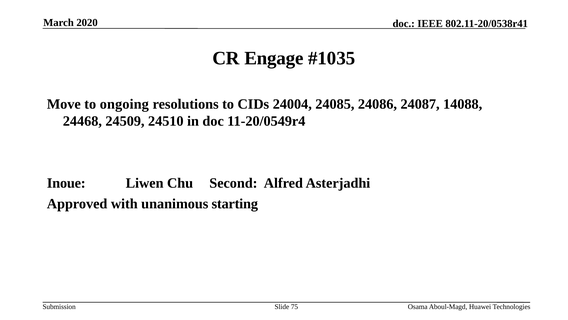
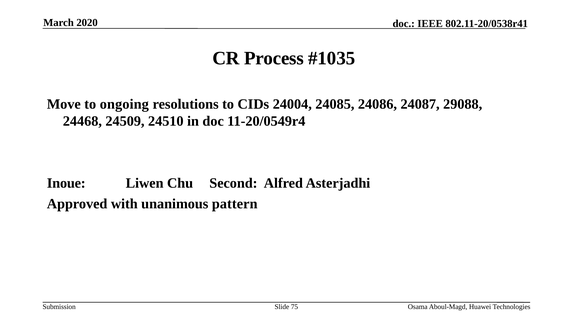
Engage: Engage -> Process
14088: 14088 -> 29088
starting: starting -> pattern
